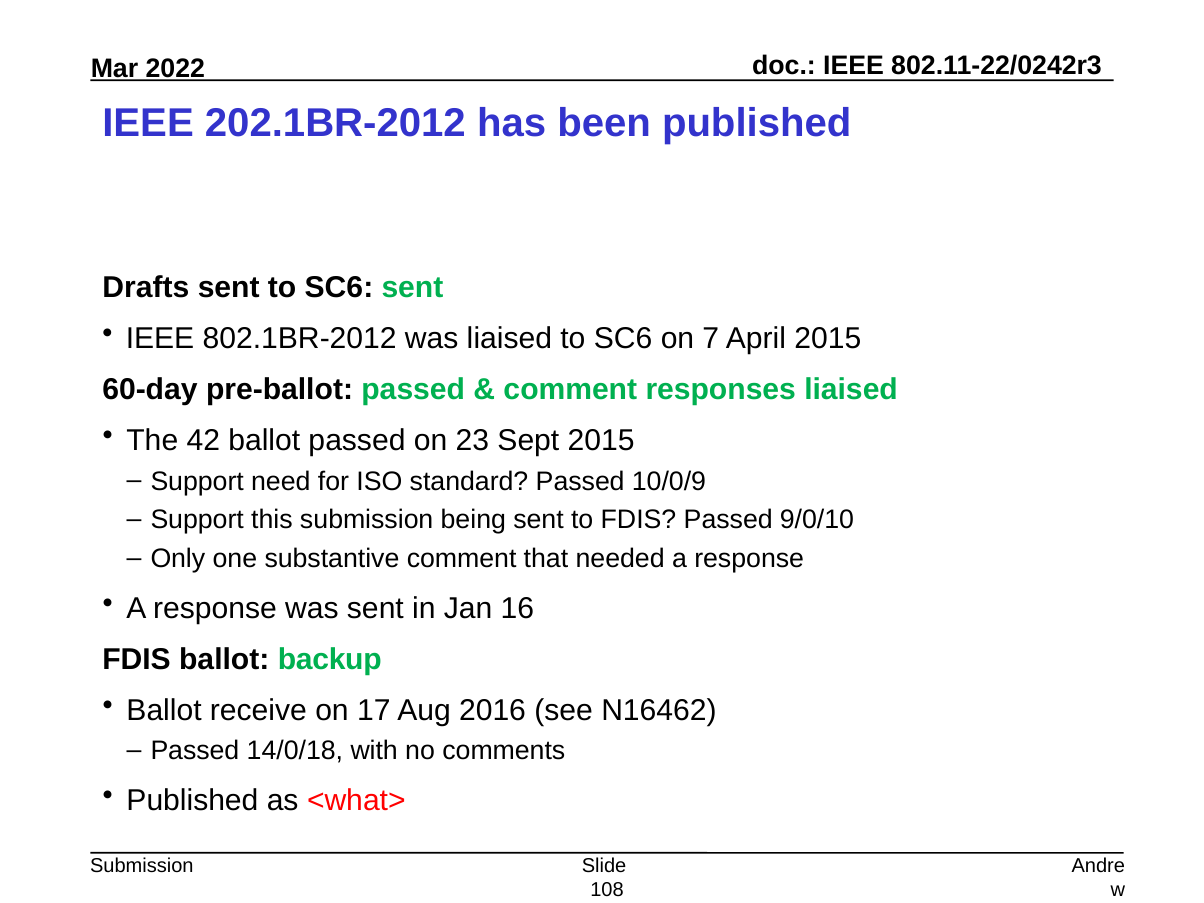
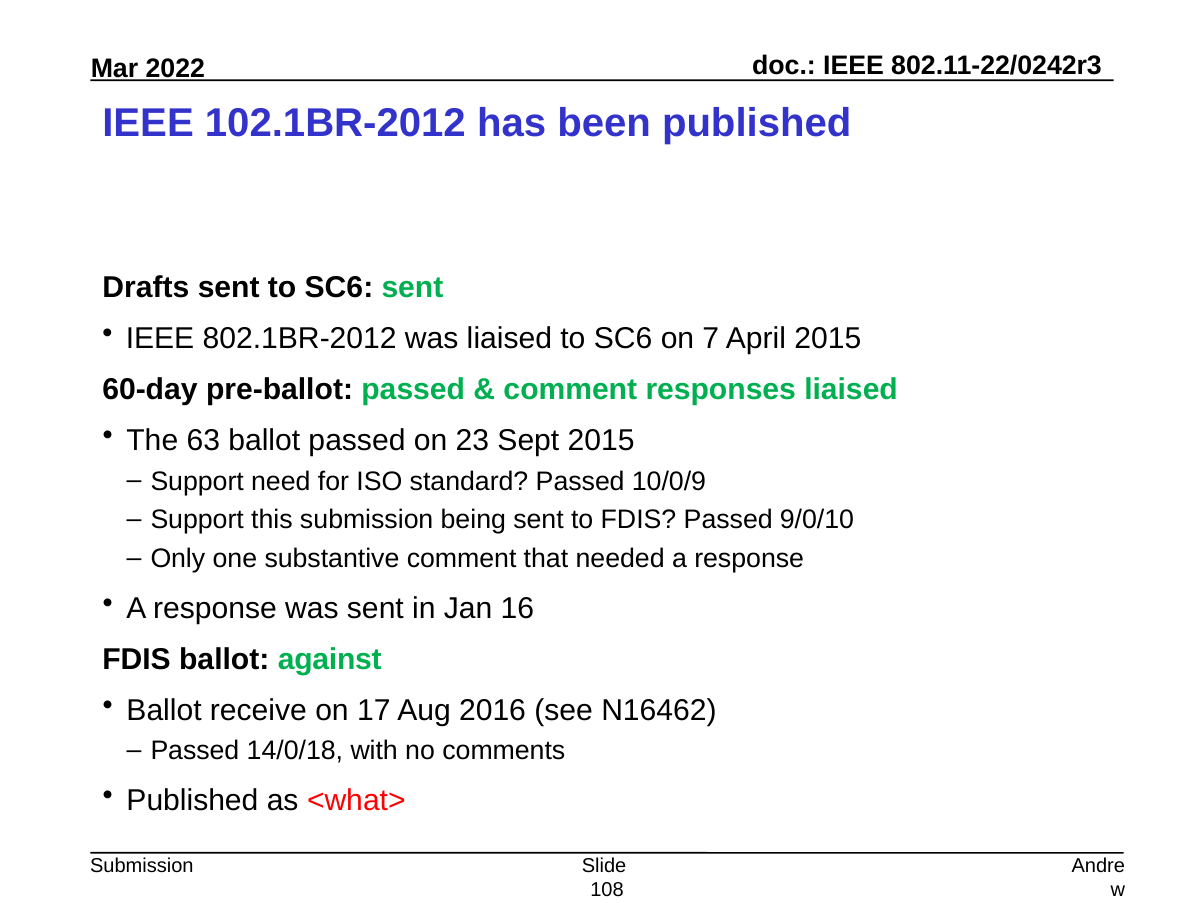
202.1BR-2012: 202.1BR-2012 -> 102.1BR-2012
42: 42 -> 63
backup: backup -> against
